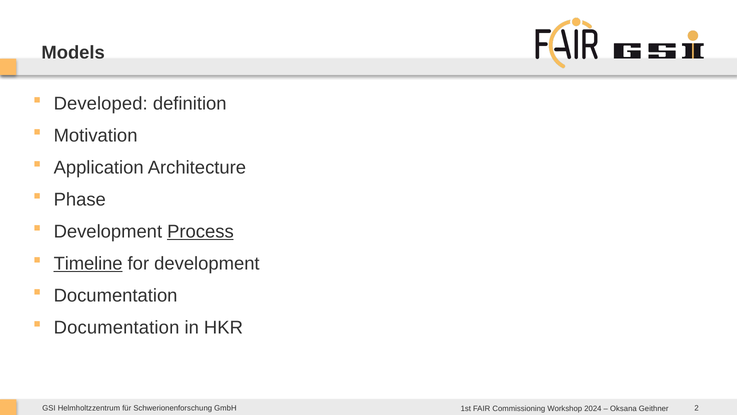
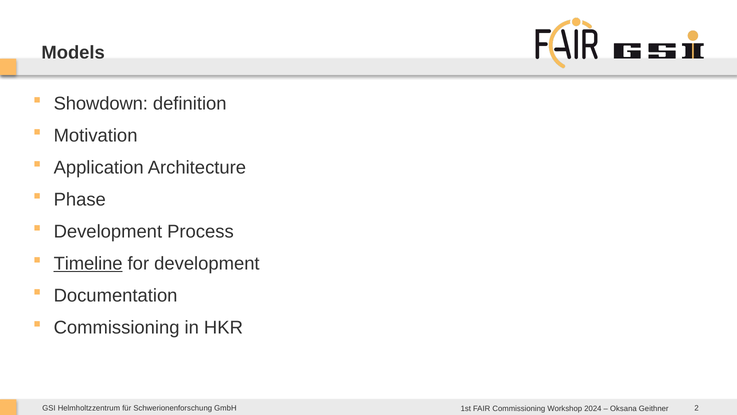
Developed: Developed -> Showdown
Process underline: present -> none
Documentation at (117, 327): Documentation -> Commissioning
